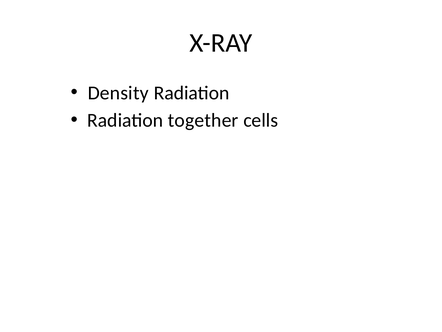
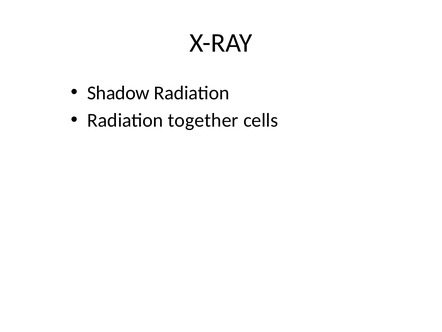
Density: Density -> Shadow
